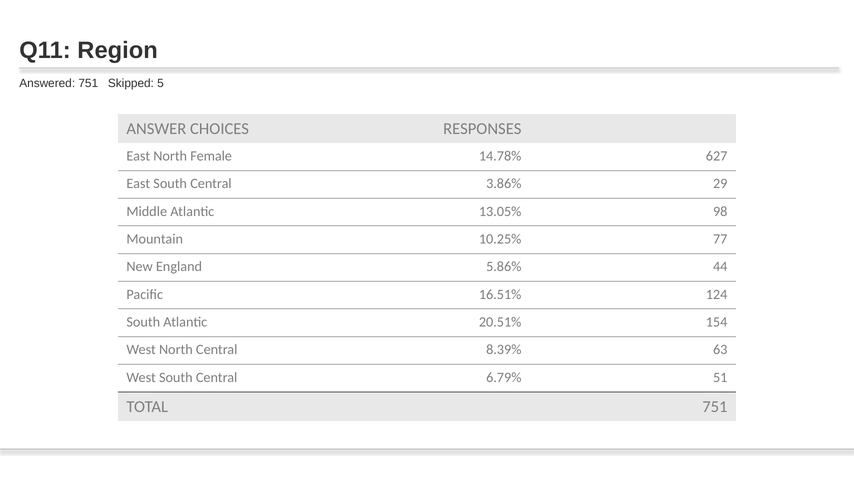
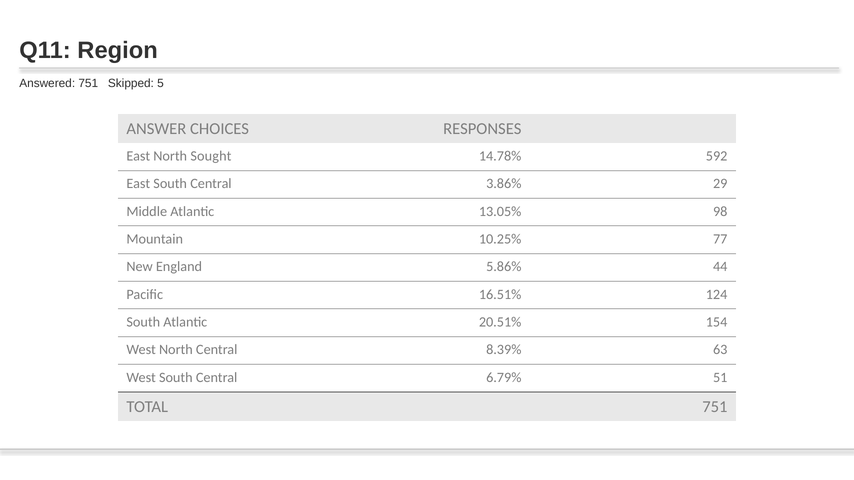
Female: Female -> Sought
627: 627 -> 592
